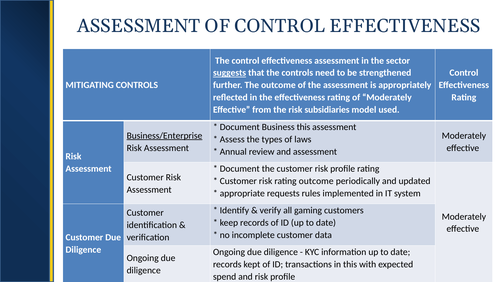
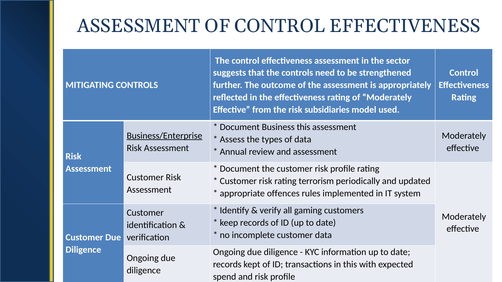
suggests underline: present -> none
of laws: laws -> data
rating outcome: outcome -> terrorism
requests: requests -> offences
